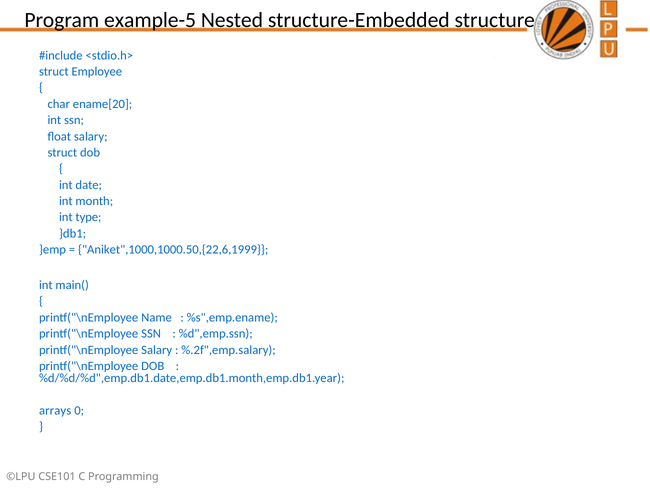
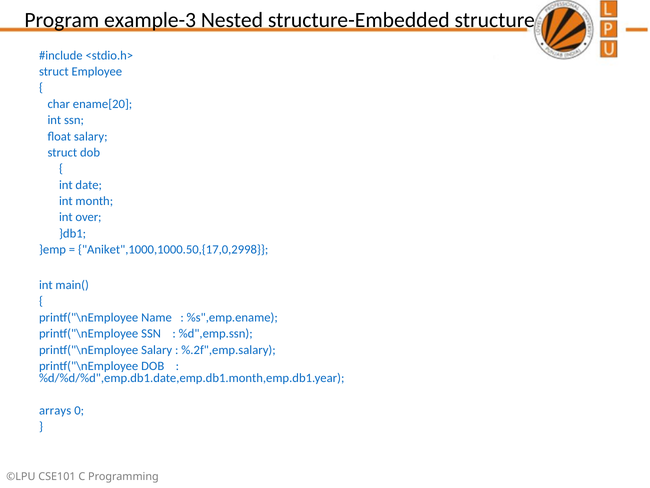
example-5: example-5 -> example-3
type: type -> over
Aniket",1000,1000.50,{22,6,1999: Aniket",1000,1000.50,{22,6,1999 -> Aniket",1000,1000.50,{17,0,2998
